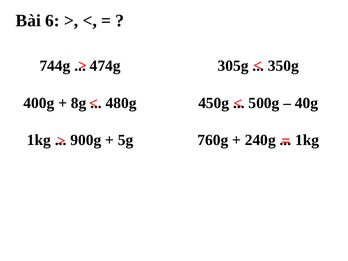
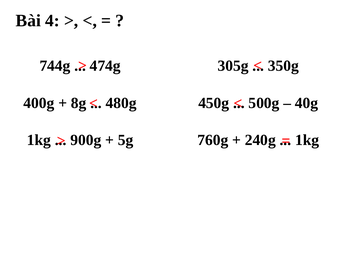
6: 6 -> 4
